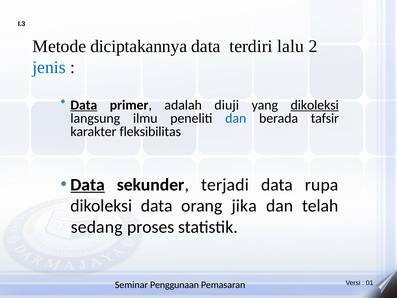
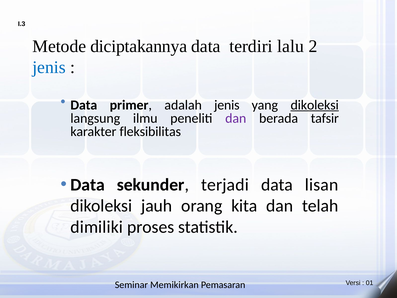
Data at (84, 105) underline: present -> none
adalah diuji: diuji -> jenis
dan at (236, 118) colour: blue -> purple
Data at (88, 185) underline: present -> none
rupa: rupa -> lisan
dikoleksi data: data -> jauh
jika: jika -> kita
sedang: sedang -> dimiliki
Penggunaan: Penggunaan -> Memikirkan
